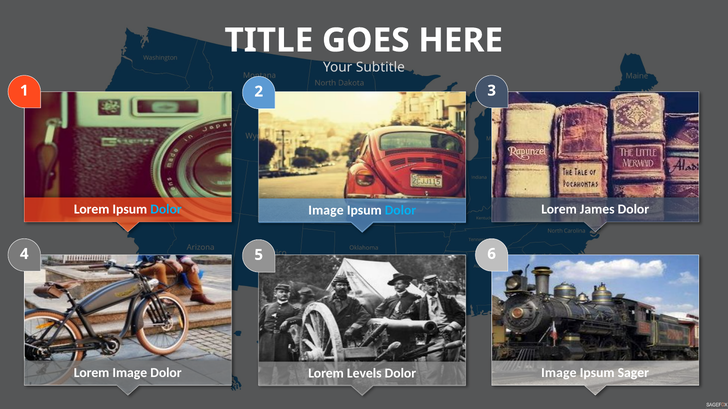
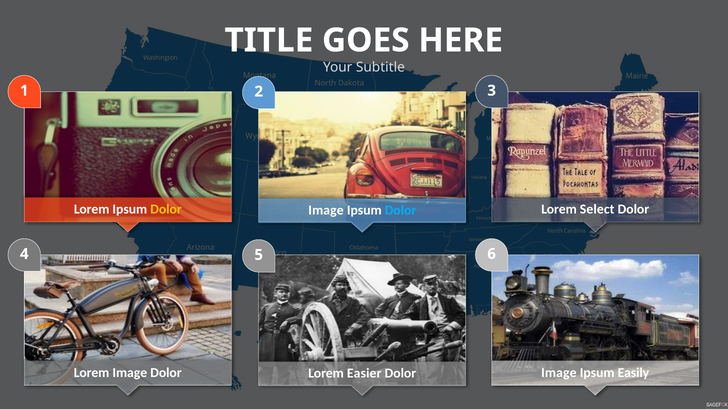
Dolor at (166, 210) colour: light blue -> yellow
James: James -> Select
Sager: Sager -> Easily
Levels: Levels -> Easier
